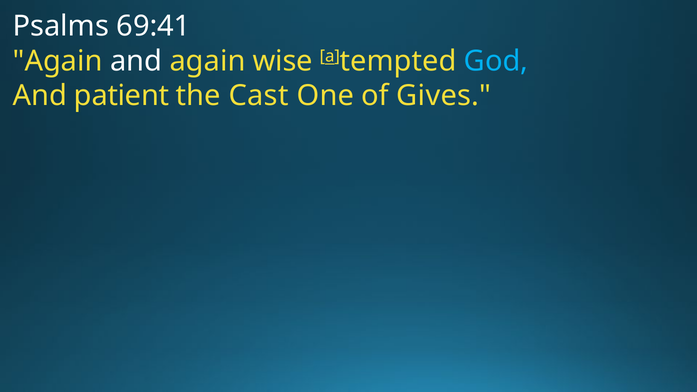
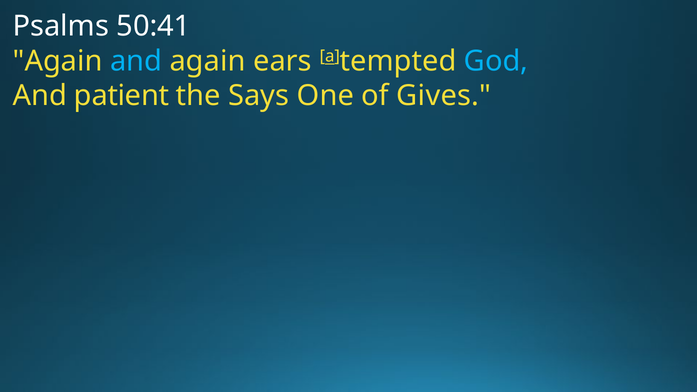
69:41: 69:41 -> 50:41
and at (136, 61) colour: white -> light blue
wise: wise -> ears
Cast: Cast -> Says
